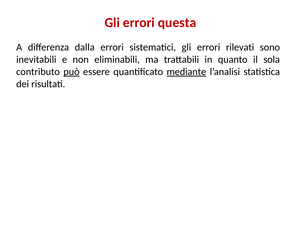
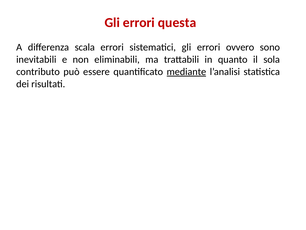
dalla: dalla -> scala
rilevati: rilevati -> ovvero
può underline: present -> none
